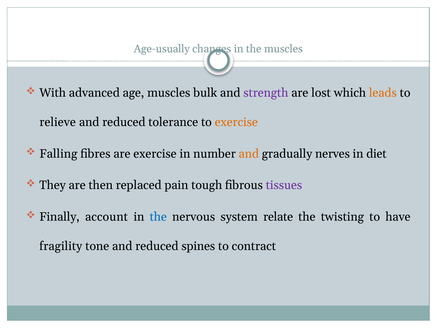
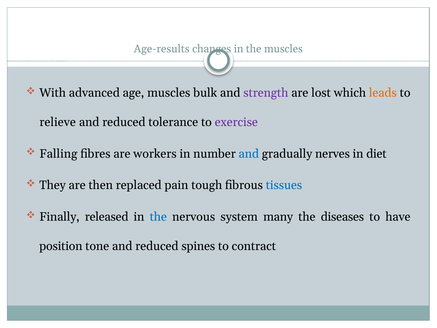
Age-usually: Age-usually -> Age-results
exercise at (236, 122) colour: orange -> purple
are exercise: exercise -> workers
and at (249, 154) colour: orange -> blue
tissues colour: purple -> blue
account: account -> released
relate: relate -> many
twisting: twisting -> diseases
fragility: fragility -> position
